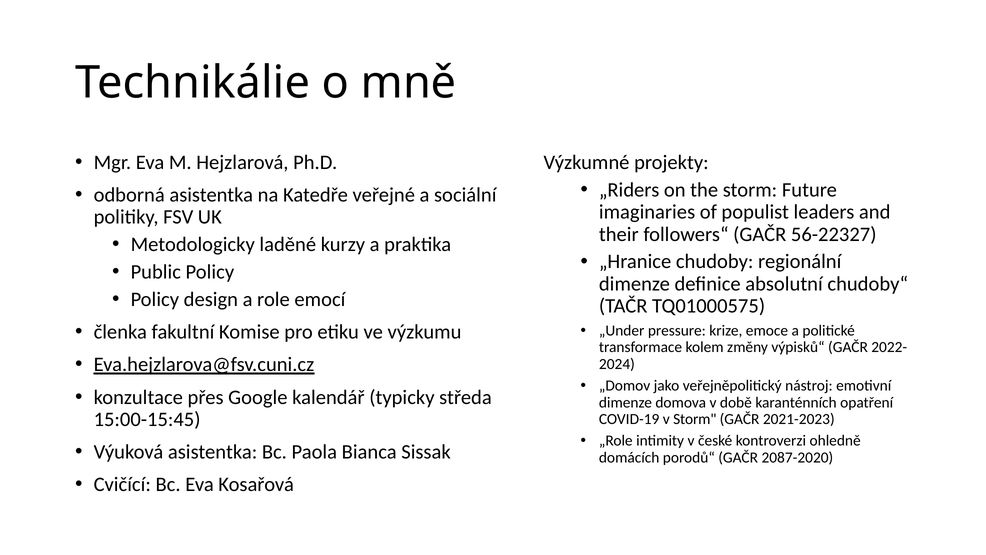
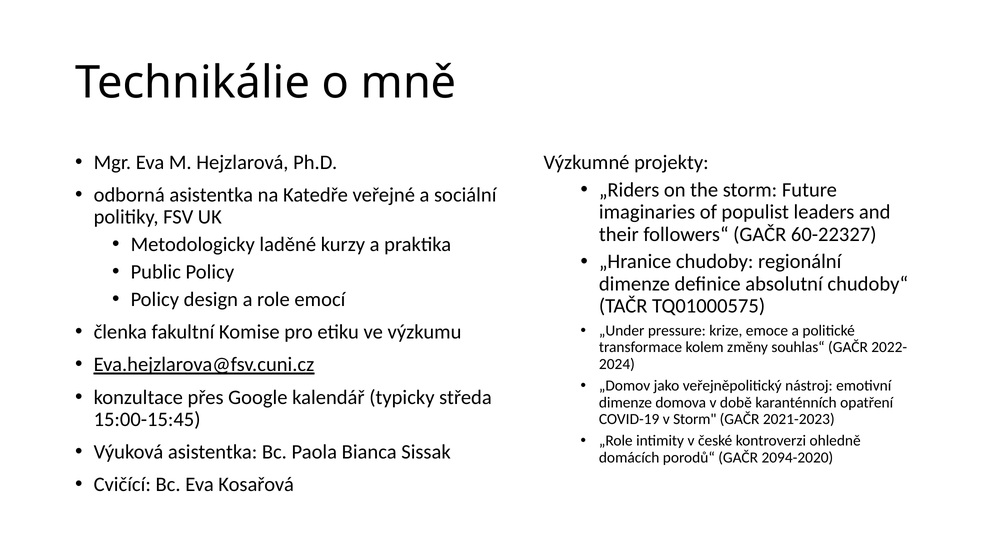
56-22327: 56-22327 -> 60-22327
výpisků“: výpisků“ -> souhlas“
2087-2020: 2087-2020 -> 2094-2020
